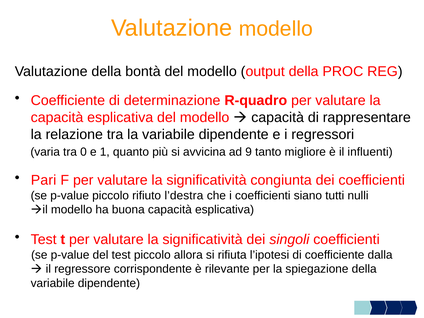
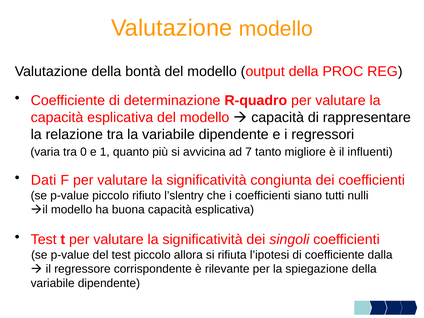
9: 9 -> 7
Pari: Pari -> Dati
l’destra: l’destra -> l’slentry
